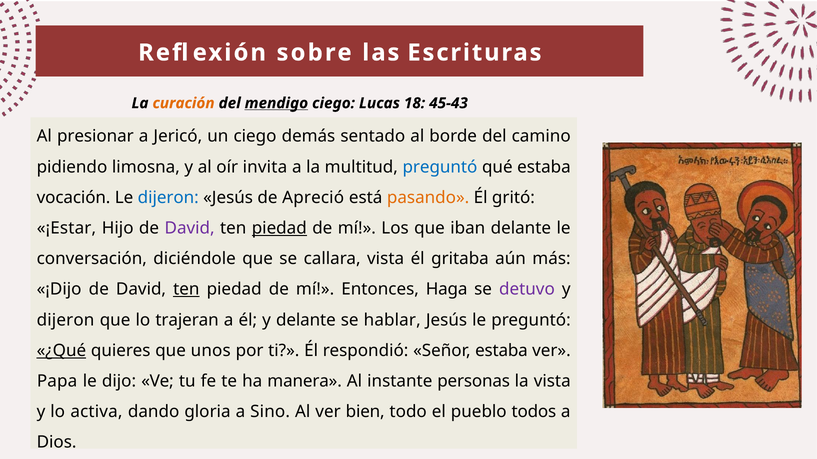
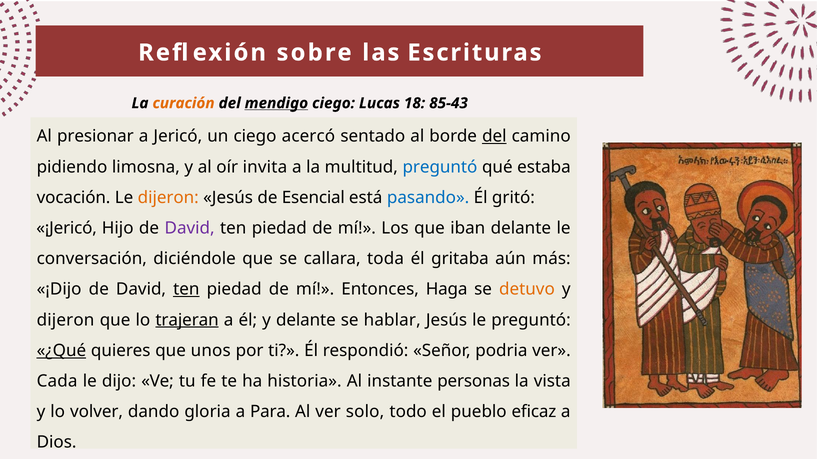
45-43: 45-43 -> 85-43
demás: demás -> acercó
del at (494, 136) underline: none -> present
dijeron at (168, 198) colour: blue -> orange
Apreció: Apreció -> Esencial
pasando colour: orange -> blue
¡Estar: ¡Estar -> ¡Jericó
piedad at (279, 228) underline: present -> none
callara vista: vista -> toda
detuvo colour: purple -> orange
trajeran underline: none -> present
Señor estaba: estaba -> podria
Papa: Papa -> Cada
manera: manera -> historia
activa: activa -> volver
Sino: Sino -> Para
bien: bien -> solo
todos: todos -> eficaz
